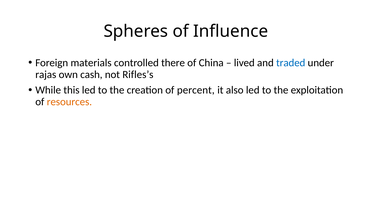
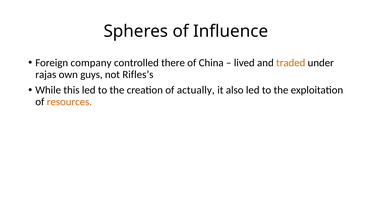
materials: materials -> company
traded colour: blue -> orange
cash: cash -> guys
percent: percent -> actually
